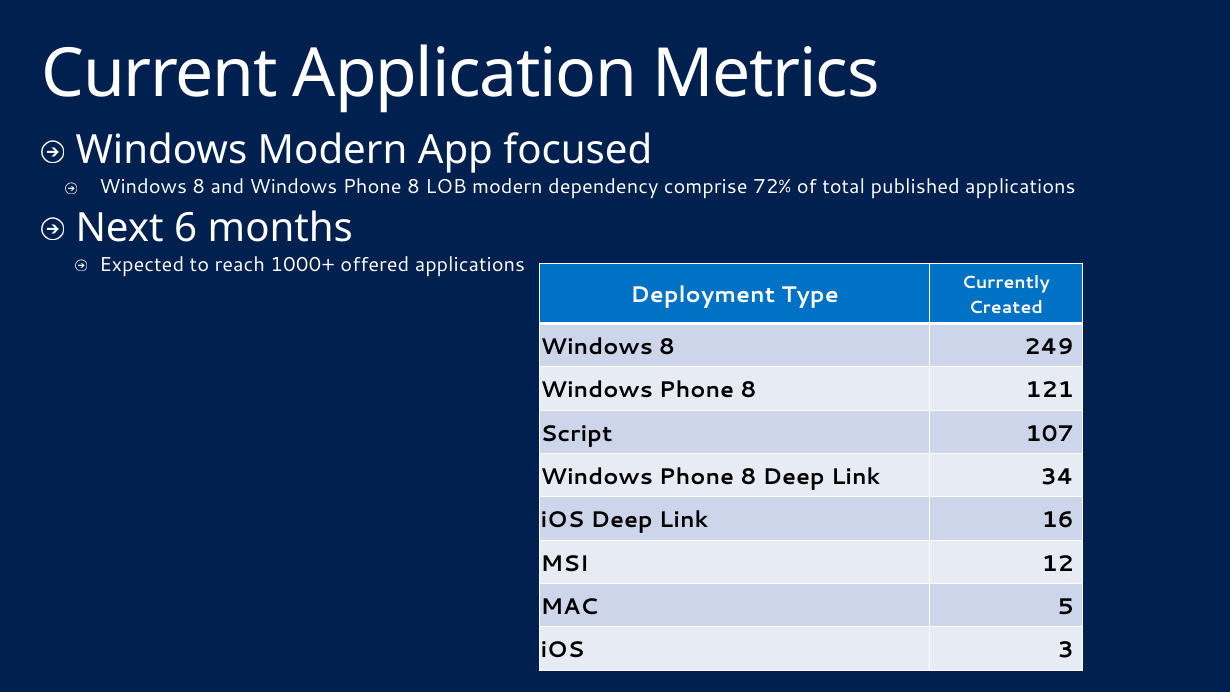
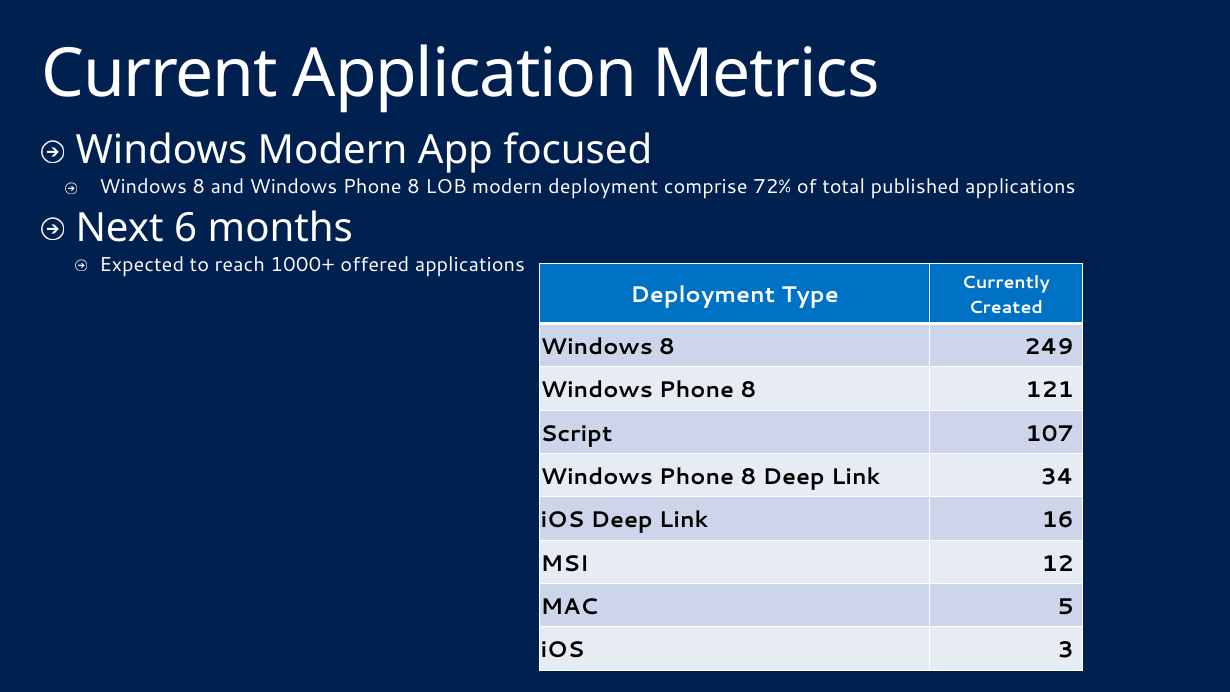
modern dependency: dependency -> deployment
